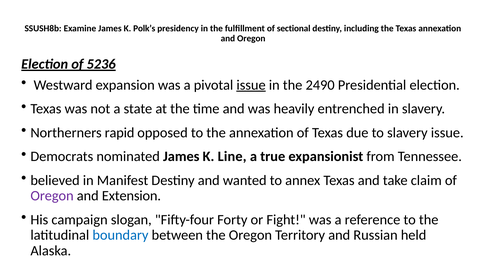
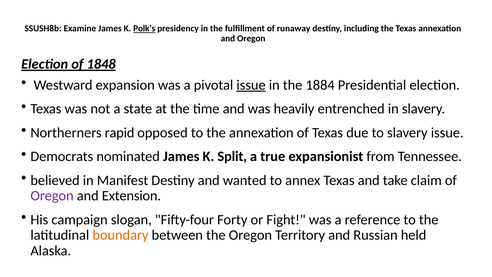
Polk’s underline: none -> present
sectional: sectional -> runaway
5236: 5236 -> 1848
2490: 2490 -> 1884
Line: Line -> Split
boundary colour: blue -> orange
